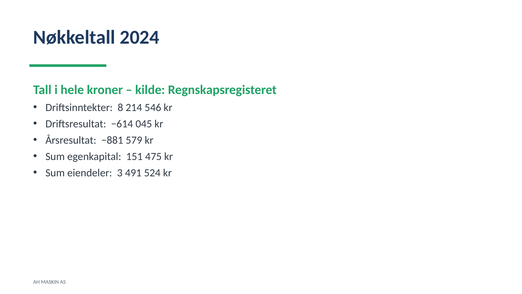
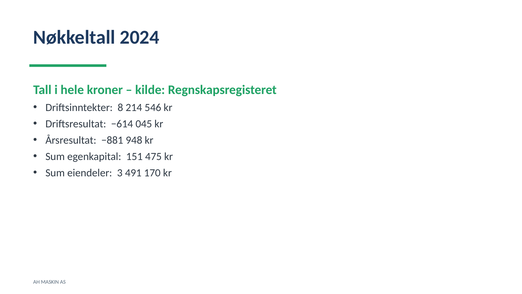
579: 579 -> 948
524: 524 -> 170
